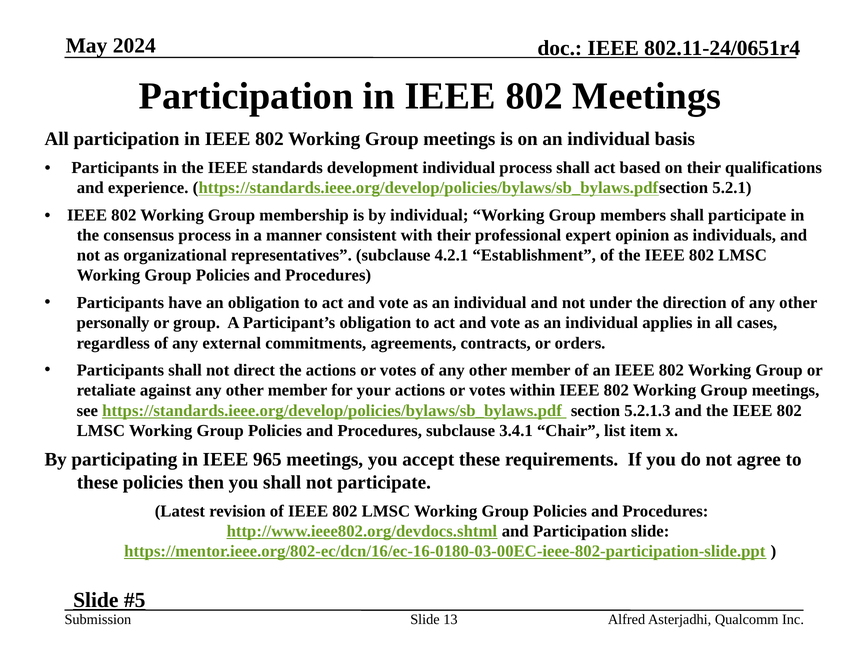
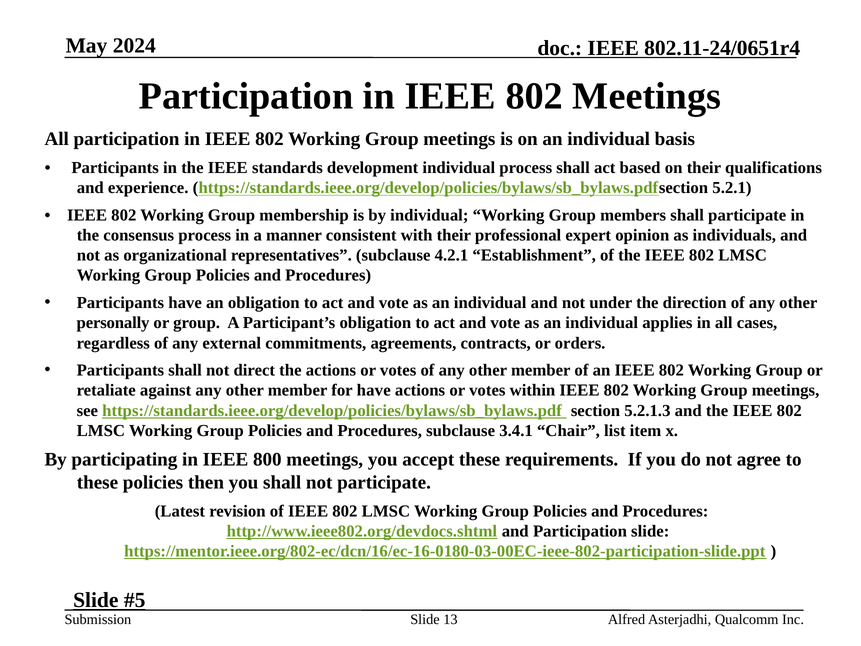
for your: your -> have
965: 965 -> 800
